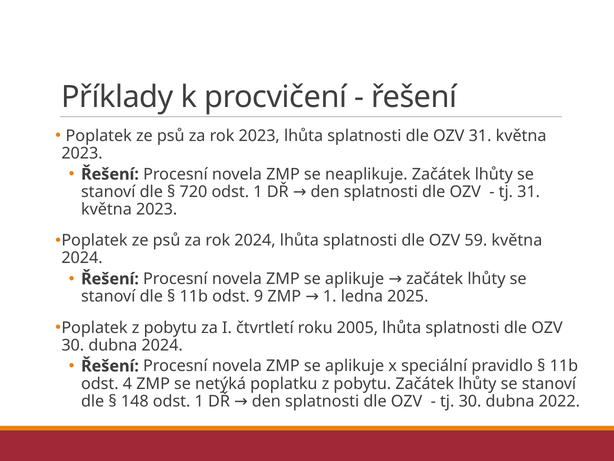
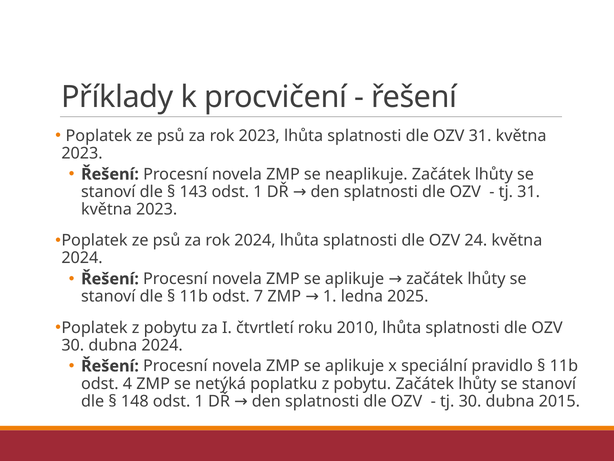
720: 720 -> 143
59: 59 -> 24
9: 9 -> 7
2005: 2005 -> 2010
2022: 2022 -> 2015
